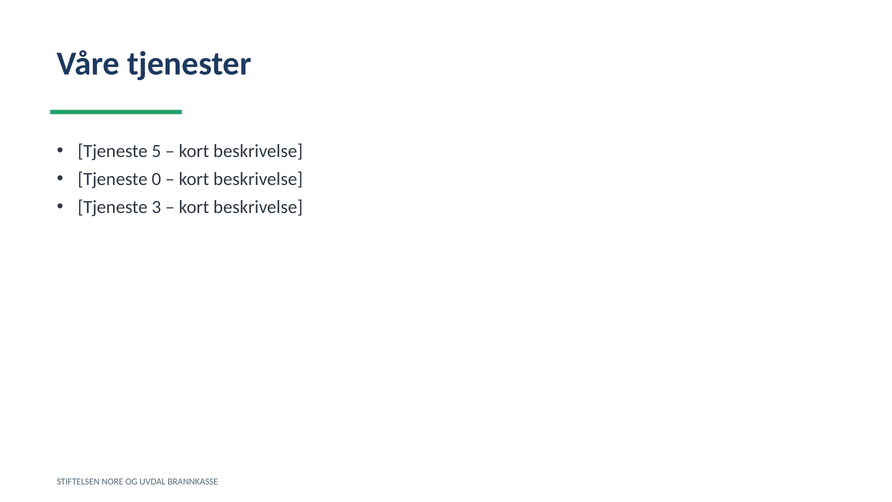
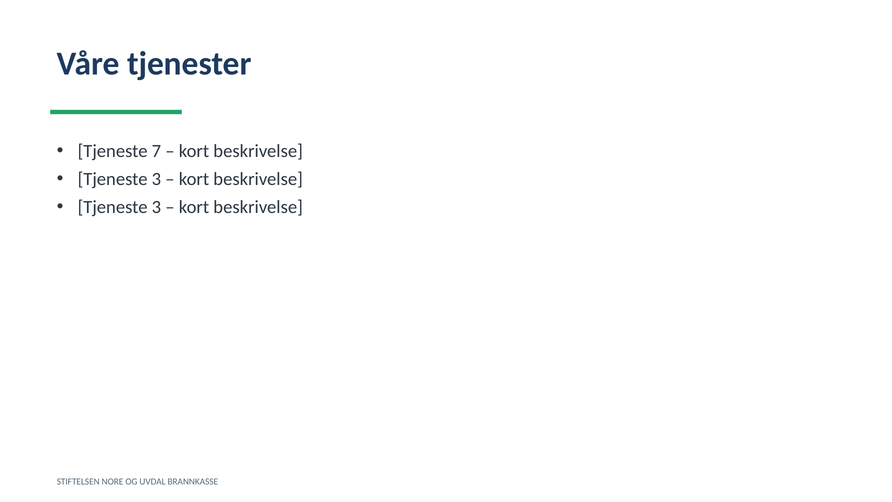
5: 5 -> 7
0 at (156, 179): 0 -> 3
